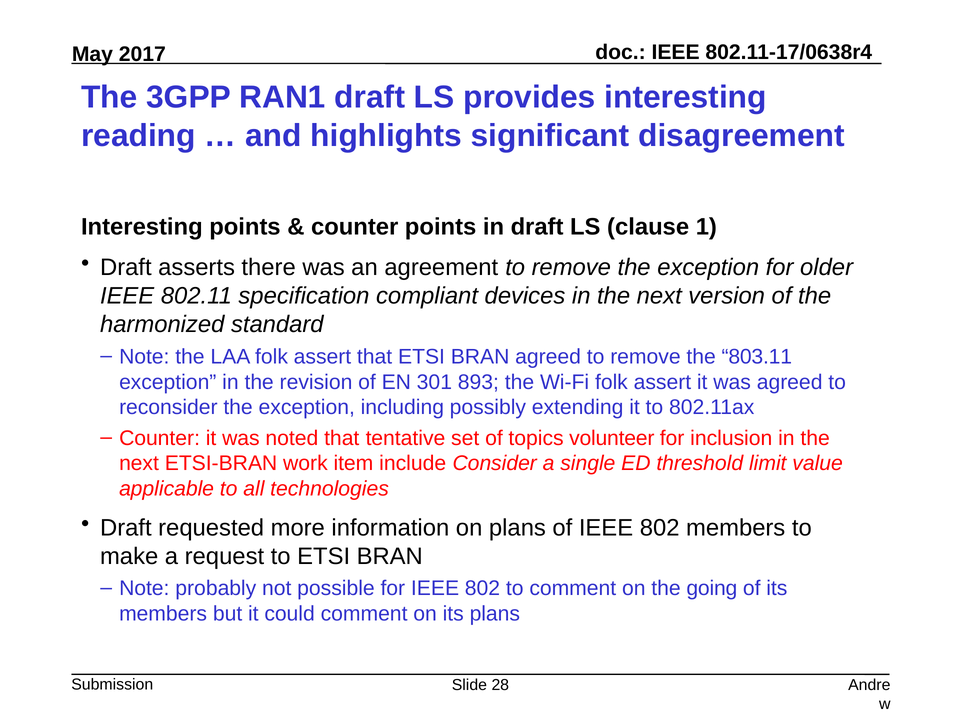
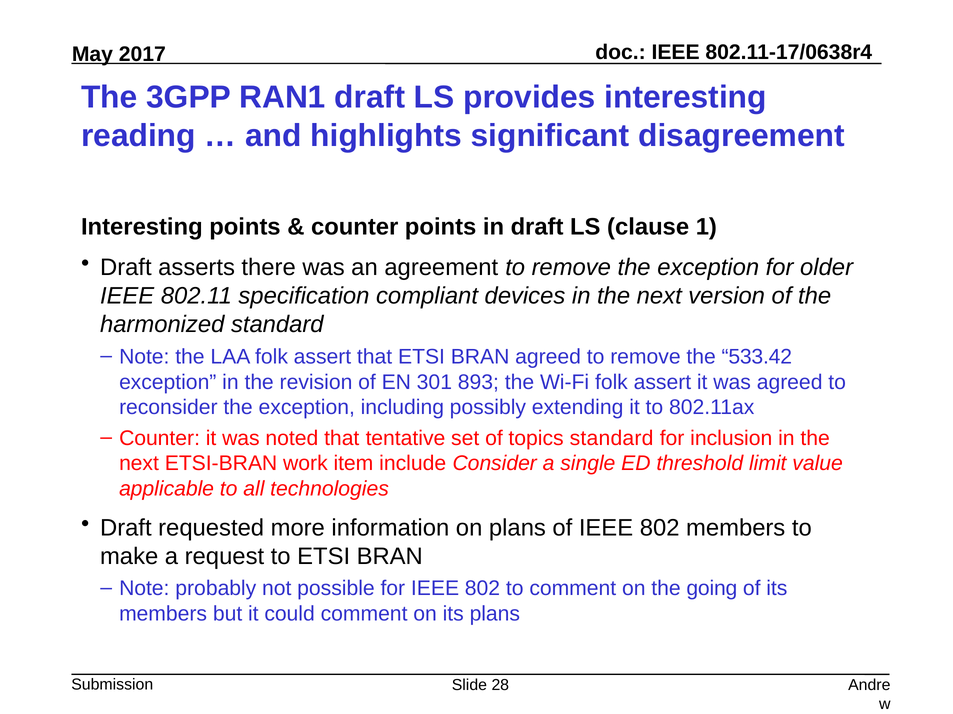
803.11: 803.11 -> 533.42
topics volunteer: volunteer -> standard
